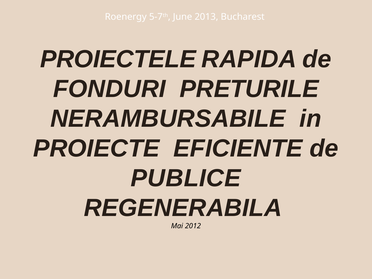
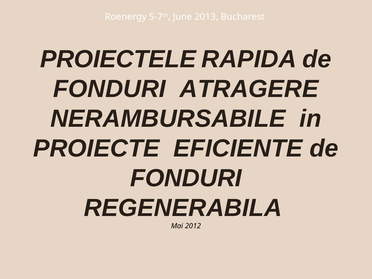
PRETURILE: PRETURILE -> ATRAGERE
PUBLICE at (186, 178): PUBLICE -> FONDURI
